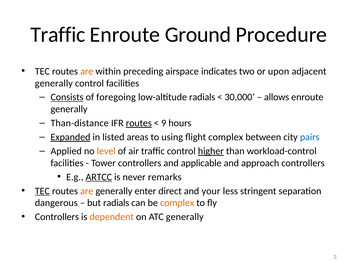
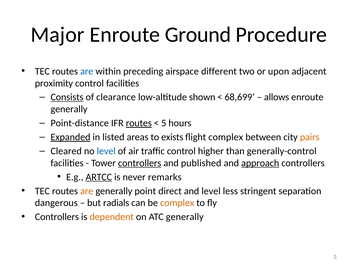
Traffic at (58, 35): Traffic -> Major
are at (87, 71) colour: orange -> blue
indicates: indicates -> different
generally at (54, 83): generally -> proximity
foregoing: foregoing -> clearance
low-altitude radials: radials -> shown
30,000: 30,000 -> 68,699
Than-distance: Than-distance -> Point-distance
9: 9 -> 5
using: using -> exists
pairs colour: blue -> orange
Applied: Applied -> Cleared
level at (106, 151) colour: orange -> blue
higher underline: present -> none
workload-control: workload-control -> generally-control
controllers at (140, 163) underline: none -> present
applicable: applicable -> published
approach underline: none -> present
TEC at (42, 191) underline: present -> none
enter: enter -> point
and your: your -> level
